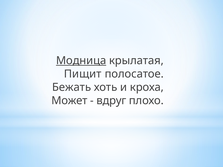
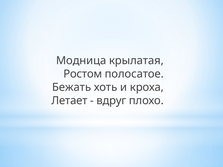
Модница underline: present -> none
Пищит: Пищит -> Ростом
Может: Может -> Летает
